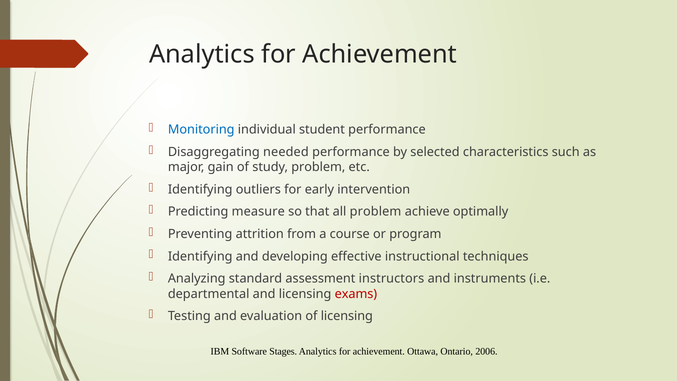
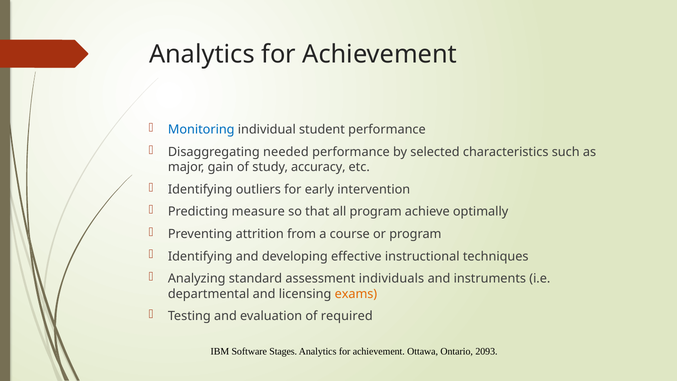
study problem: problem -> accuracy
all problem: problem -> program
instructors: instructors -> individuals
exams colour: red -> orange
of licensing: licensing -> required
2006: 2006 -> 2093
